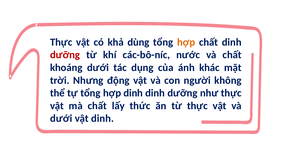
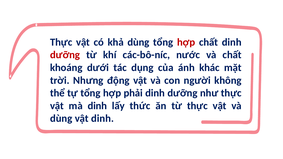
hợp at (186, 42) colour: orange -> red
hợp dinh: dinh -> phải
mà chất: chất -> dinh
dưới at (61, 119): dưới -> dùng
